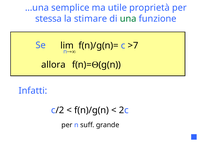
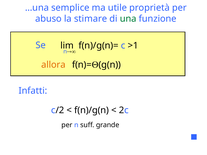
stessa: stessa -> abuso
>7: >7 -> >1
allora colour: black -> orange
